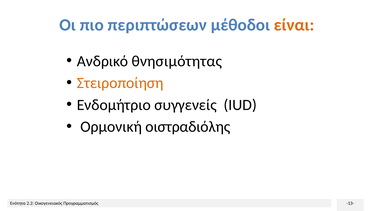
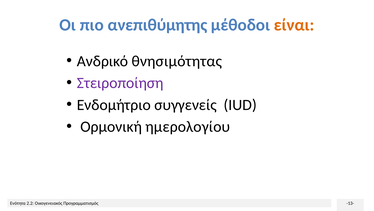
περιπτώσεων: περιπτώσεων -> ανεπιθύμητης
Στειροποίηση colour: orange -> purple
οιστραδιόλης: οιστραδιόλης -> ημερολογίου
